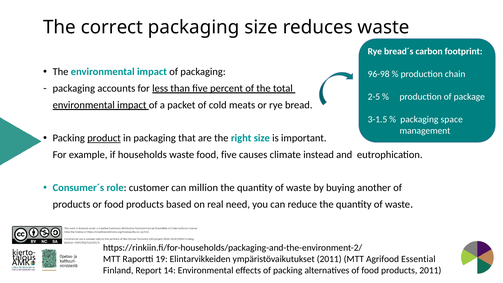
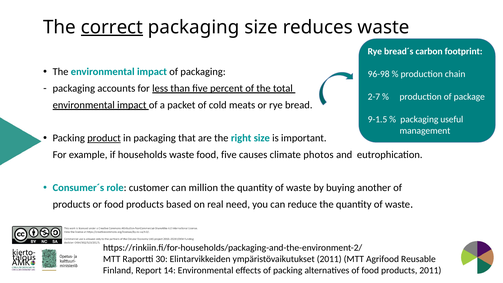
correct underline: none -> present
2-5: 2-5 -> 2-7
3-1.5: 3-1.5 -> 9-1.5
space: space -> useful
instead: instead -> photos
19: 19 -> 30
Essential: Essential -> Reusable
